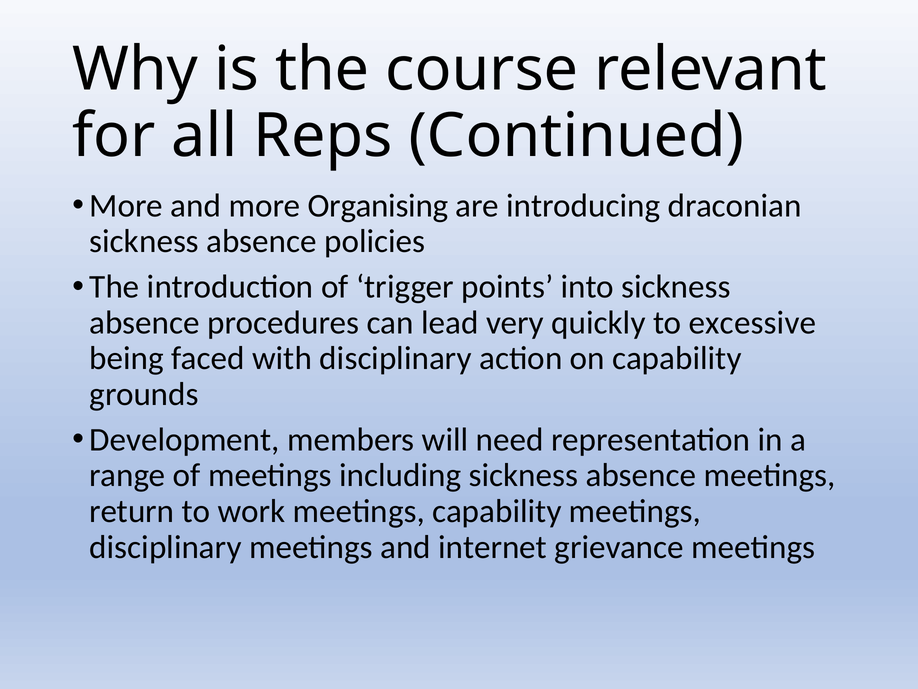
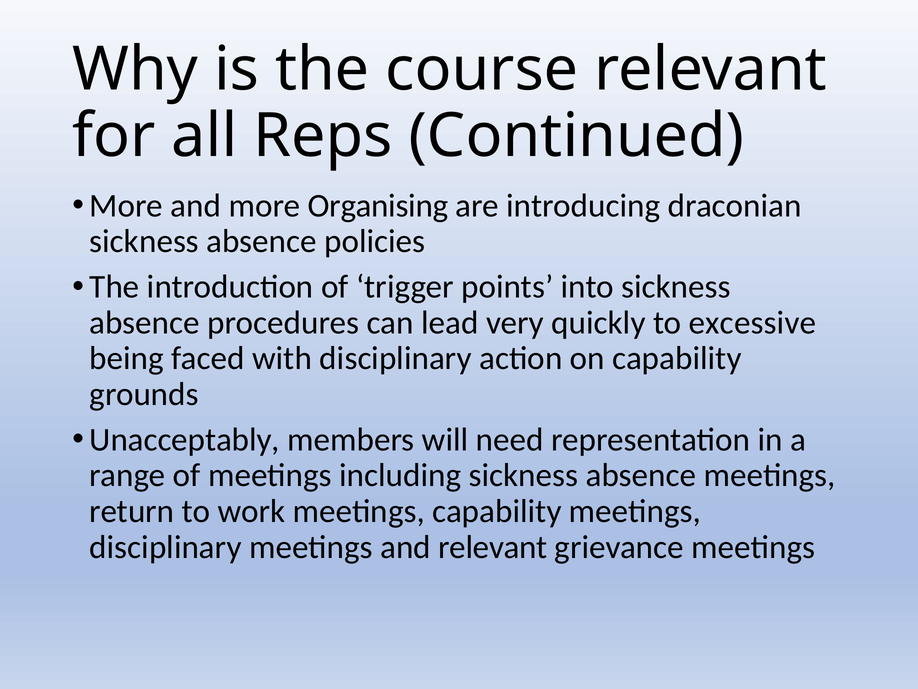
Development: Development -> Unacceptably
and internet: internet -> relevant
